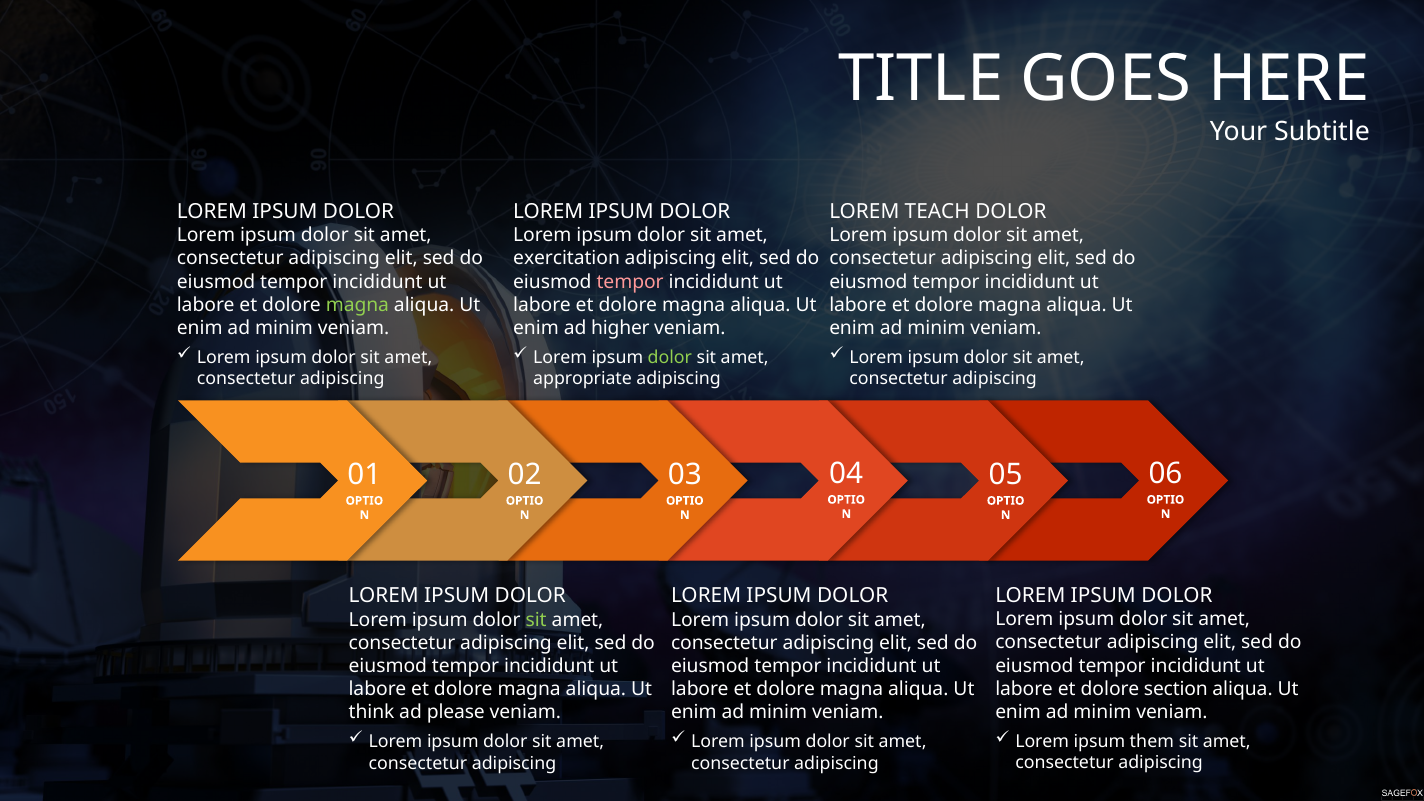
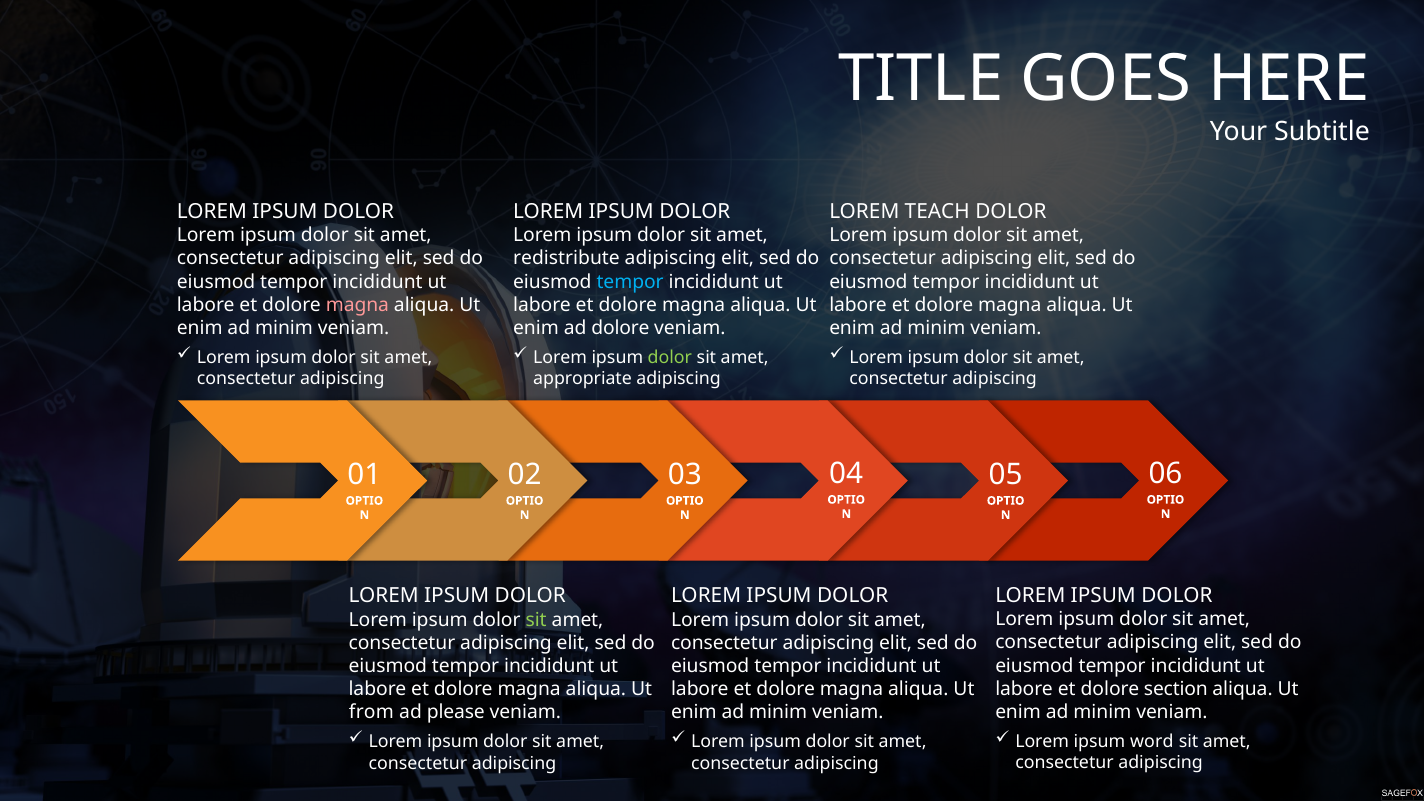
exercitation: exercitation -> redistribute
tempor at (630, 282) colour: pink -> light blue
magna at (357, 305) colour: light green -> pink
ad higher: higher -> dolore
think: think -> from
them: them -> word
